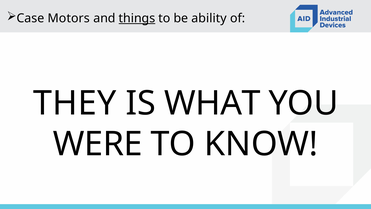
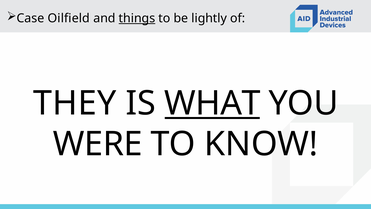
Motors: Motors -> Oilfield
ability: ability -> lightly
WHAT underline: none -> present
